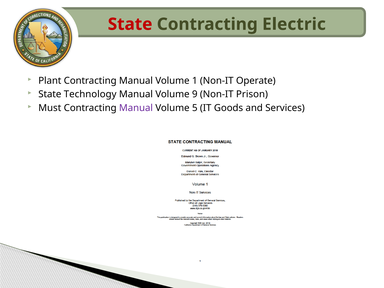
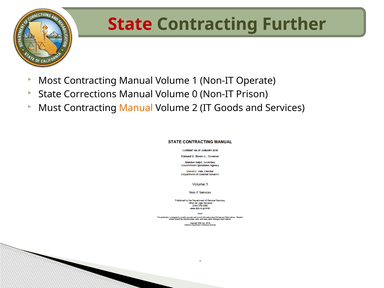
Electric: Electric -> Further
Plant: Plant -> Most
Technology: Technology -> Corrections
9: 9 -> 0
Manual at (136, 108) colour: purple -> orange
5: 5 -> 2
